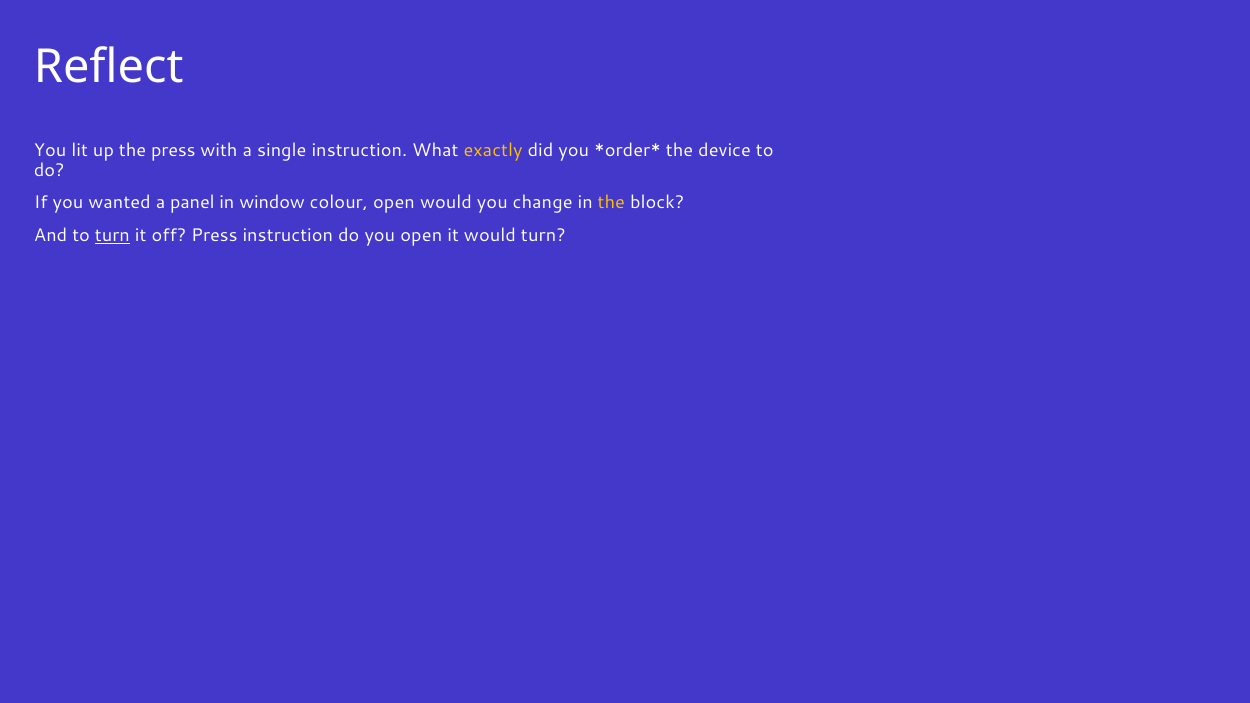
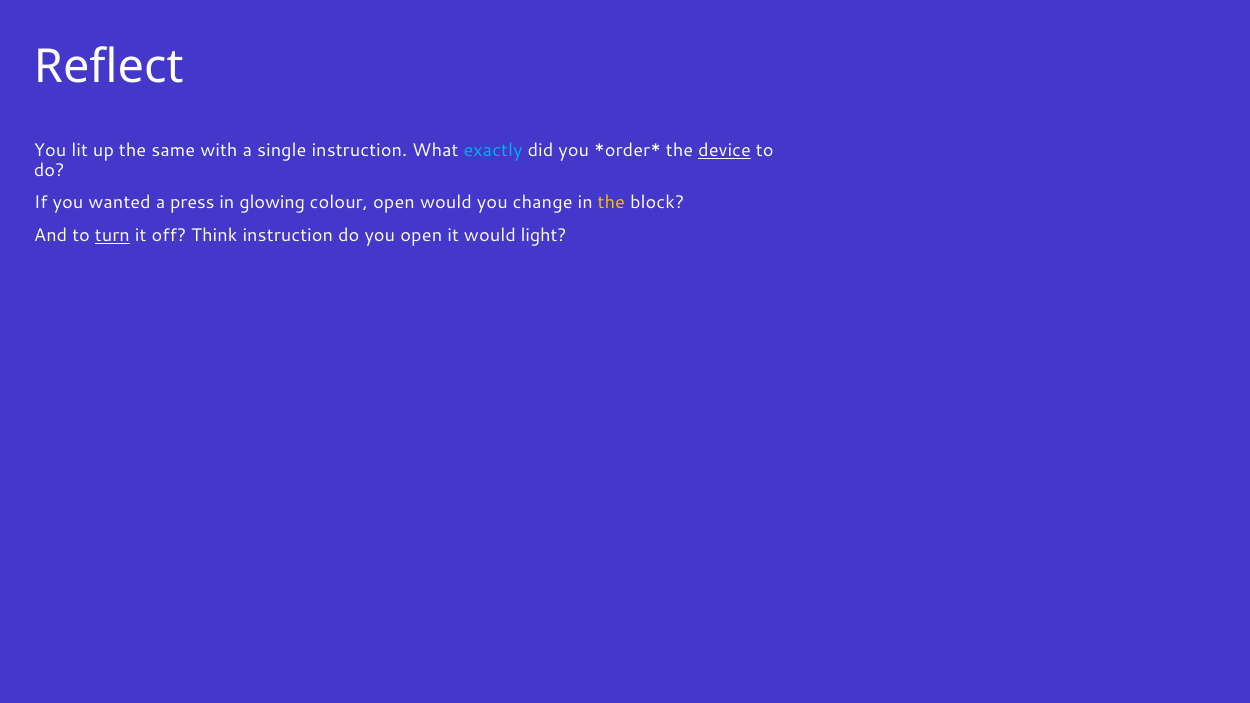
the press: press -> same
exactly colour: yellow -> light blue
device underline: none -> present
panel: panel -> press
window: window -> glowing
off Press: Press -> Think
would turn: turn -> light
